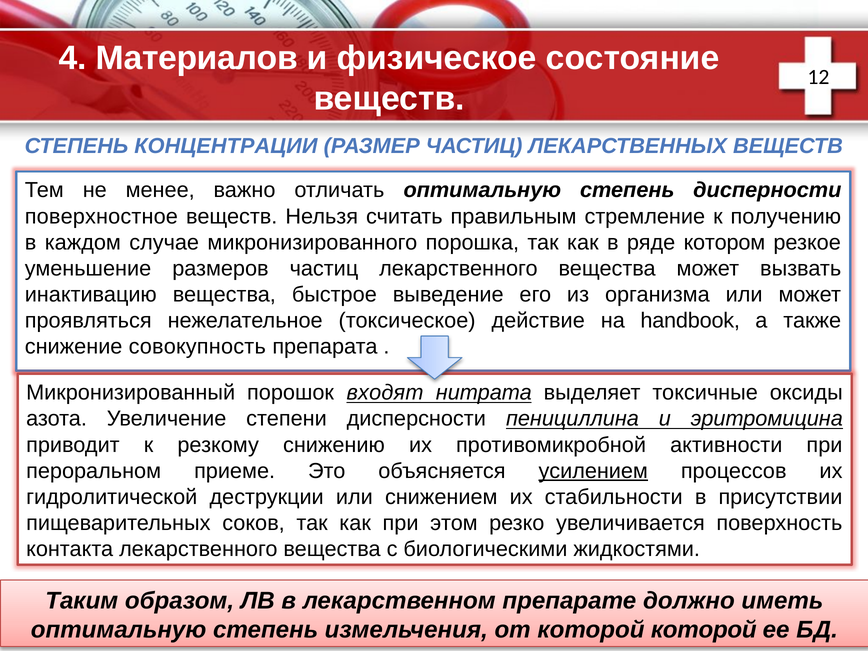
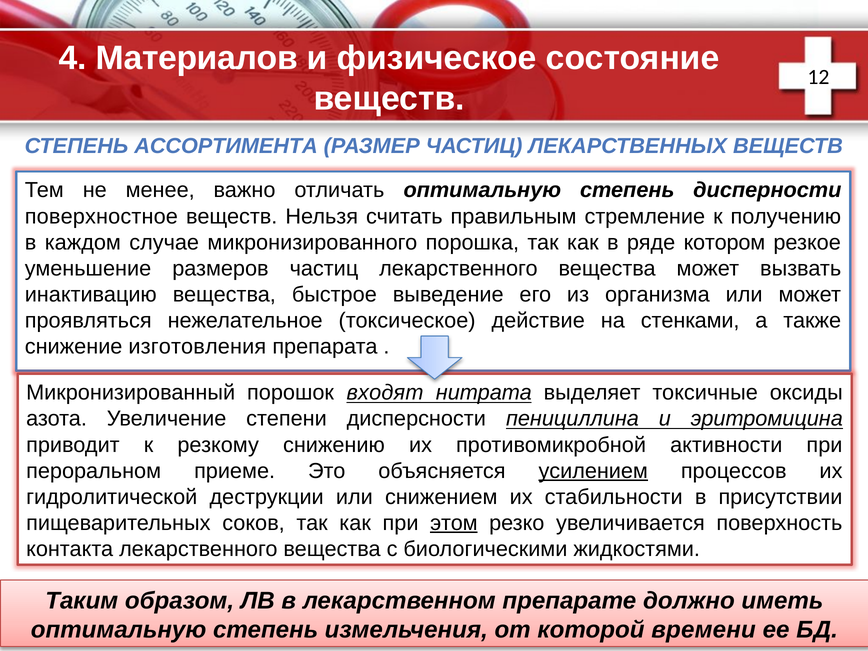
КОНЦЕНТРАЦИИ: КОНЦЕНТРАЦИИ -> АССОРТИМЕНТА
handbook: handbook -> стенками
совокупность: совокупность -> изготовления
этом underline: none -> present
которой которой: которой -> времени
